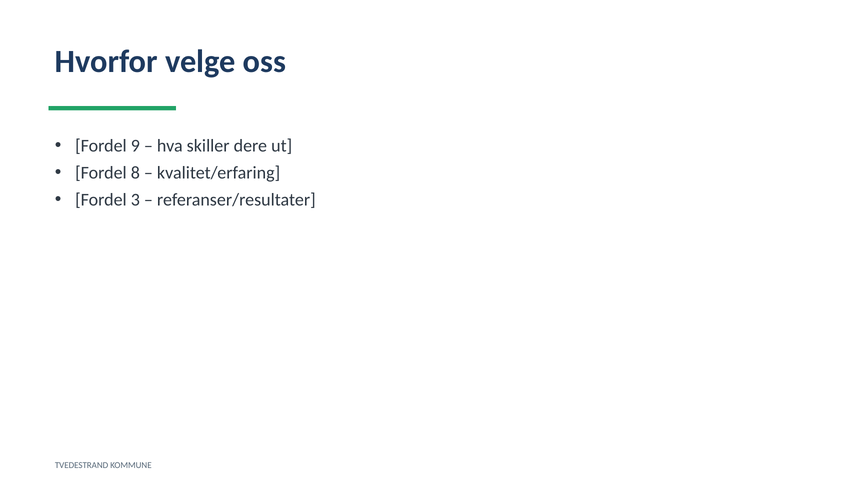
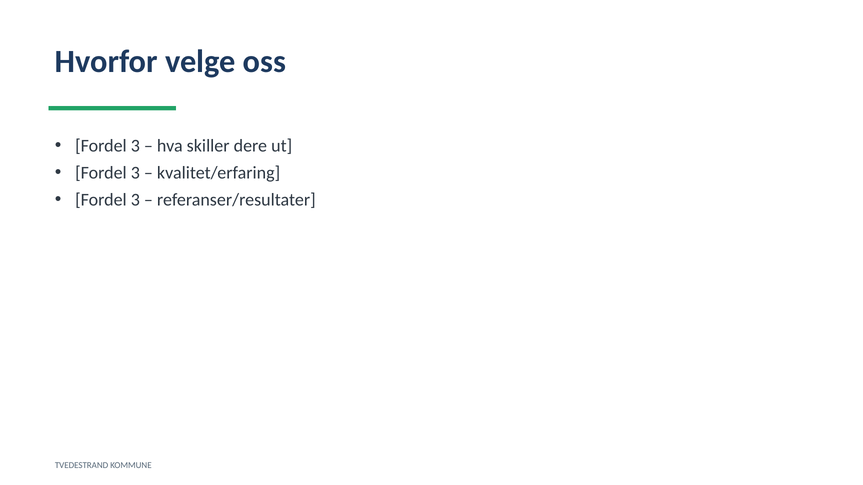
9 at (135, 146): 9 -> 3
8 at (135, 173): 8 -> 3
